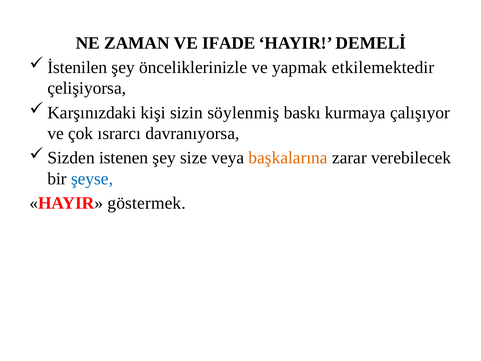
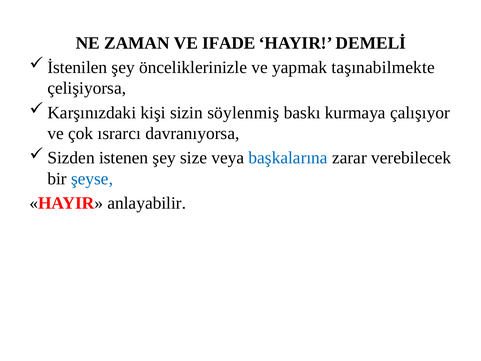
etkilemektedir: etkilemektedir -> taşınabilmekte
başkalarına colour: orange -> blue
göstermek: göstermek -> anlayabilir
